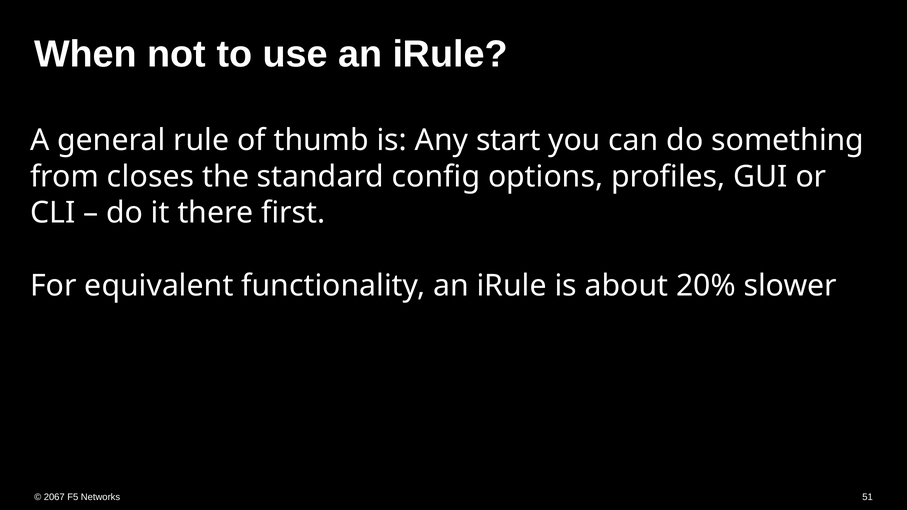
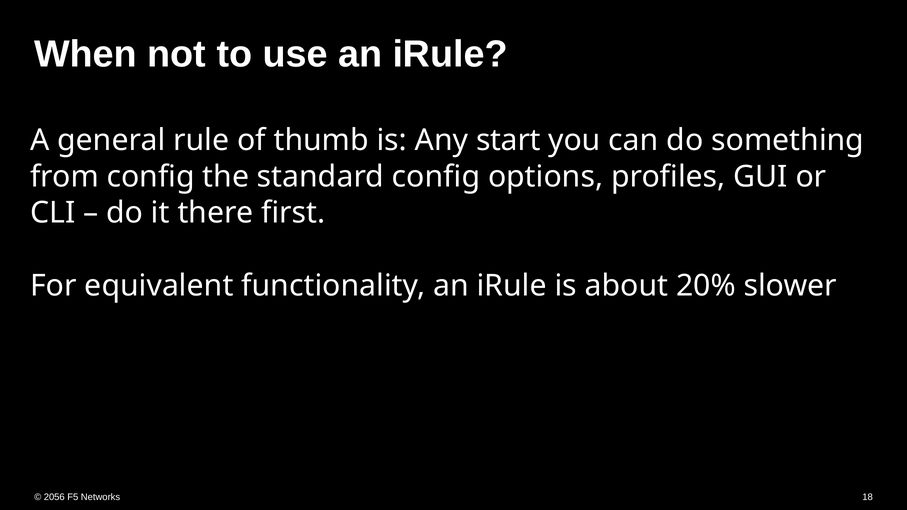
from closes: closes -> config
2067: 2067 -> 2056
51: 51 -> 18
